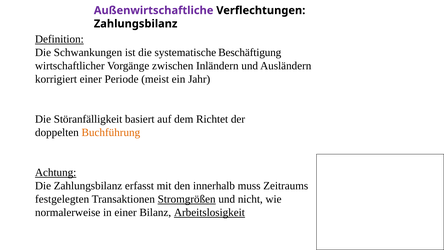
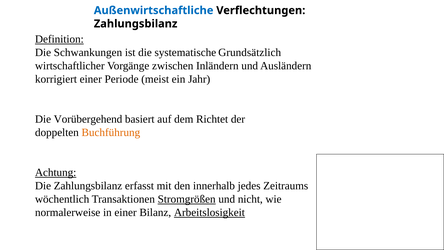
Außenwirtschaftliche colour: purple -> blue
Beschäftigung: Beschäftigung -> Grundsätzlich
Störanfälligkeit: Störanfälligkeit -> Vorübergehend
muss: muss -> jedes
festgelegten: festgelegten -> wöchentlich
